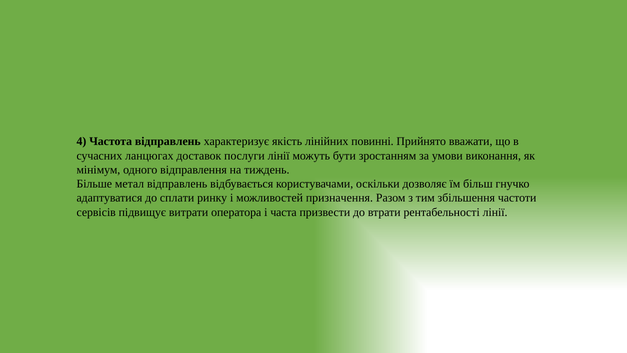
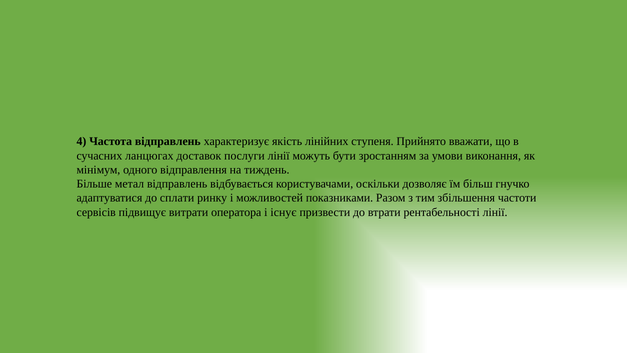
повинні: повинні -> ступеня
призначення: призначення -> показниками
часта: часта -> існує
